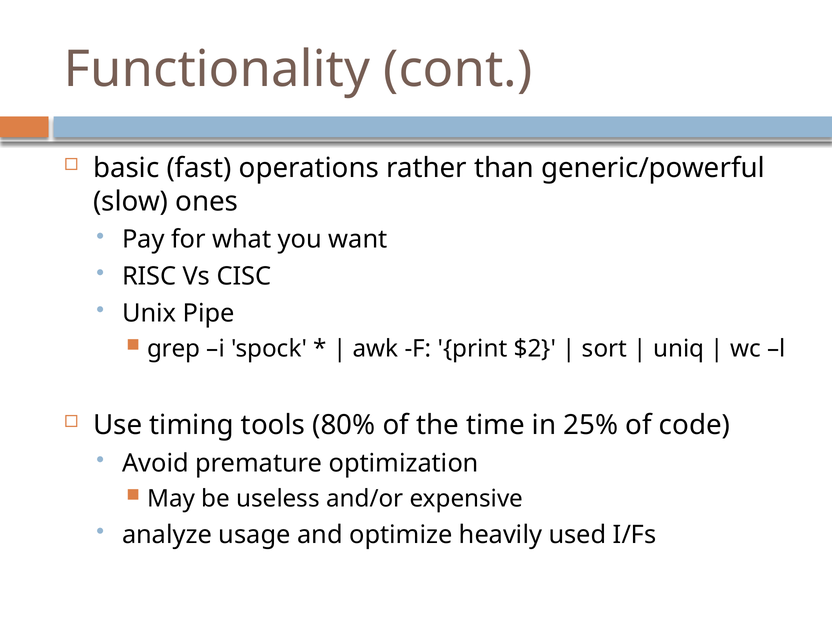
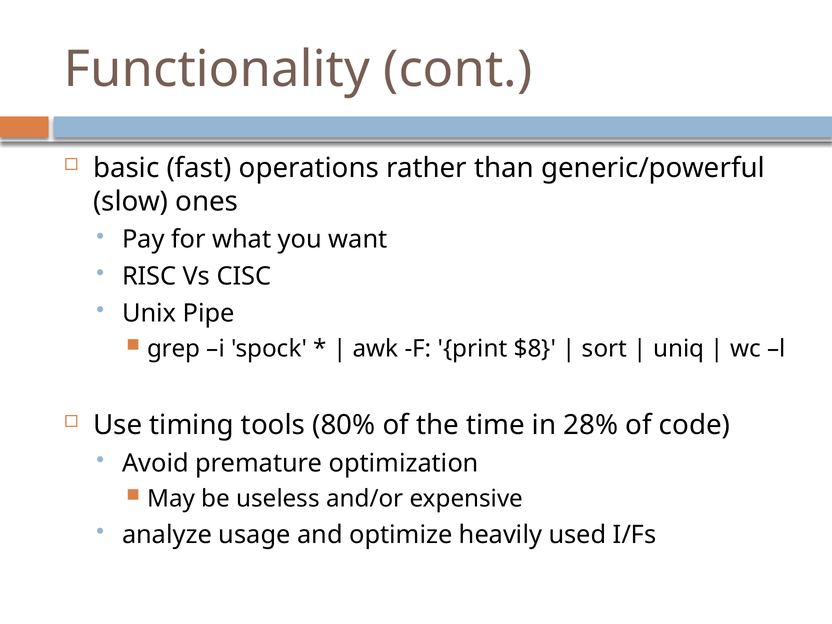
$2: $2 -> $8
25%: 25% -> 28%
